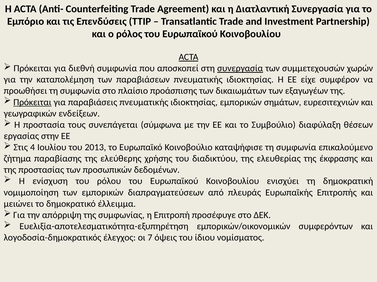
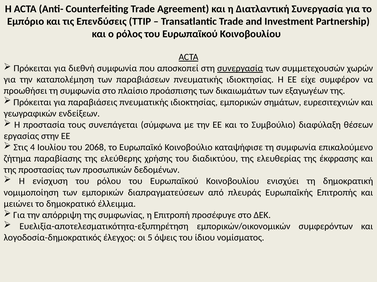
Πρόκειται at (32, 102) underline: present -> none
2013: 2013 -> 2068
7: 7 -> 5
